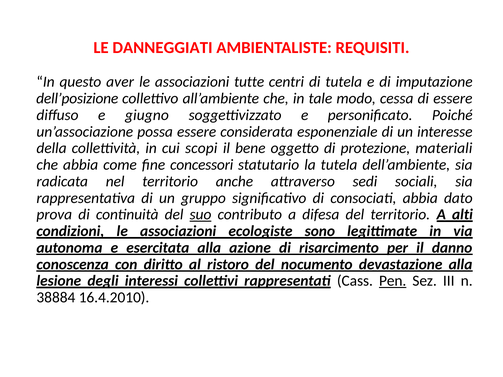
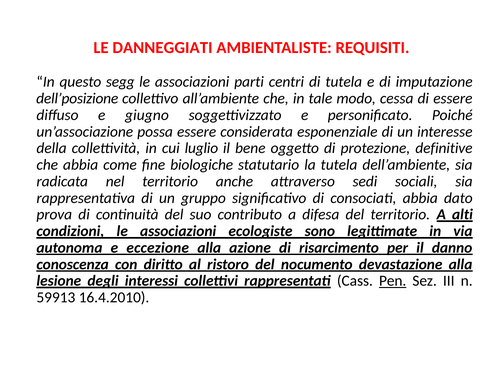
aver: aver -> segg
tutte: tutte -> parti
scopi: scopi -> luglio
materiali: materiali -> definitive
concessori: concessori -> biologiche
suo underline: present -> none
esercitata: esercitata -> eccezione
38884: 38884 -> 59913
